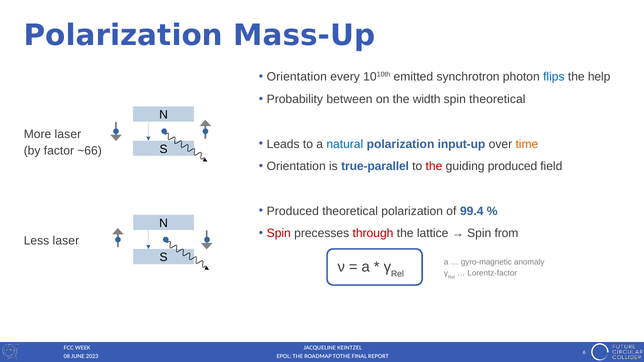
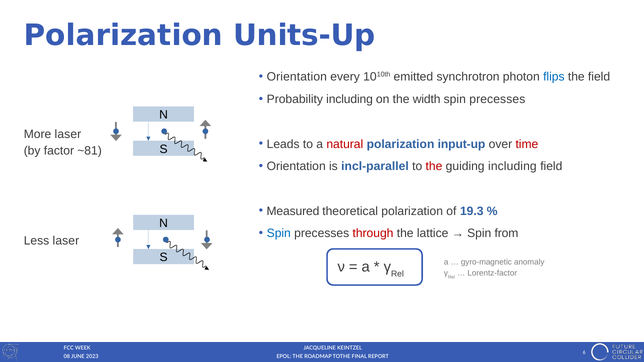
Mass-Up: Mass-Up -> Units-Up
the help: help -> field
Probability between: between -> including
theoretical at (497, 99): theoretical -> precesses
natural colour: blue -> red
time colour: orange -> red
~66: ~66 -> ~81
true-parallel: true-parallel -> incl-parallel
guiding produced: produced -> including
Produced at (293, 211): Produced -> Measured
99.4: 99.4 -> 19.3
Spin at (279, 234) colour: red -> blue
